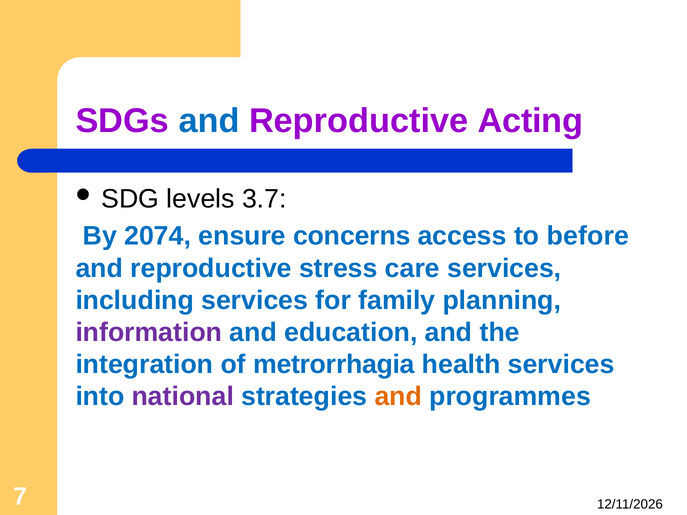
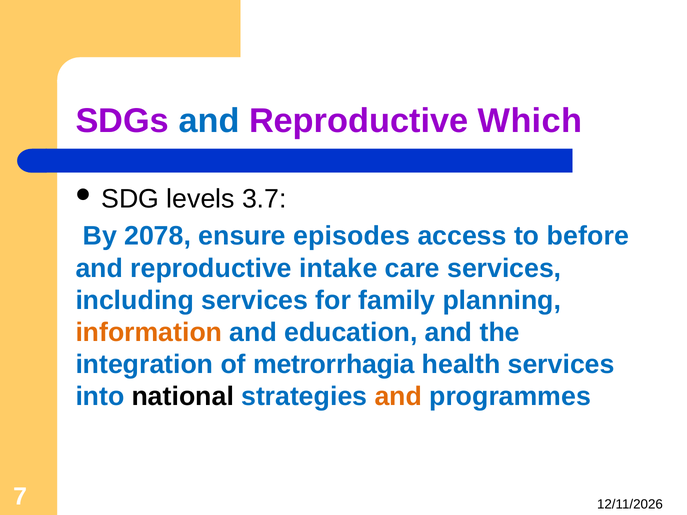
Acting: Acting -> Which
2074: 2074 -> 2078
concerns: concerns -> episodes
stress: stress -> intake
information colour: purple -> orange
national colour: purple -> black
